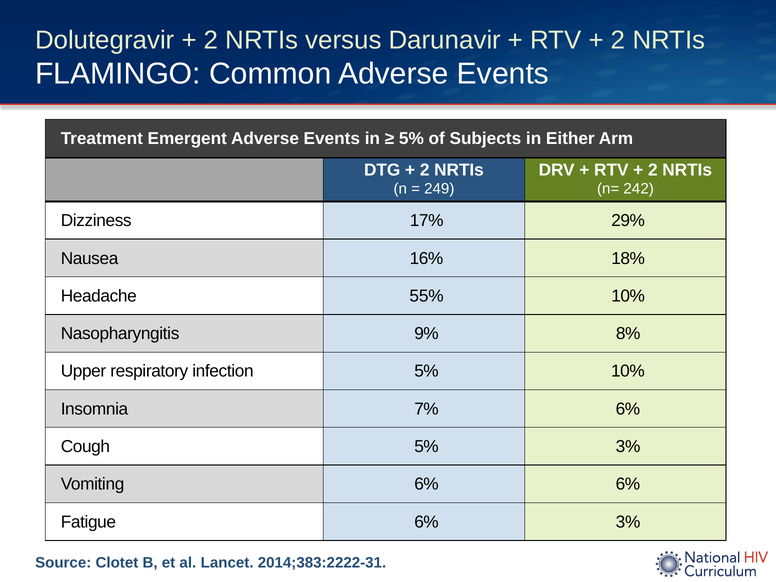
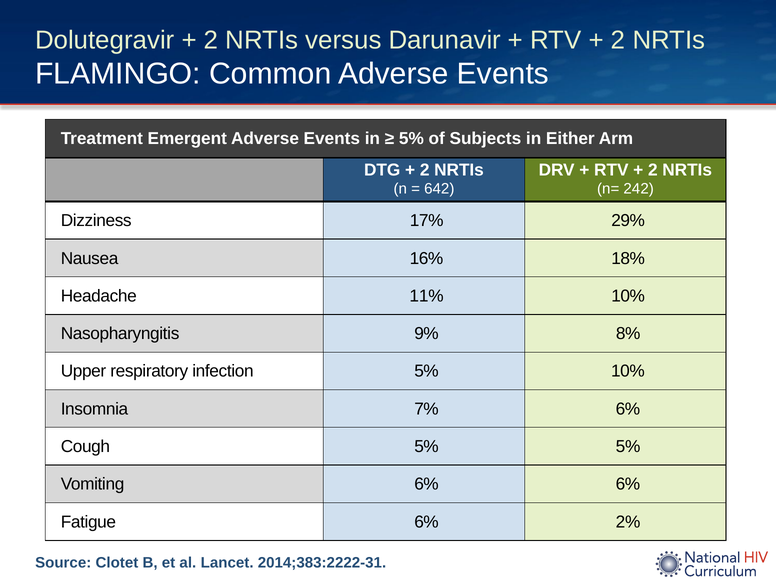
249: 249 -> 642
55%: 55% -> 11%
5% 3%: 3% -> 5%
6% 3%: 3% -> 2%
